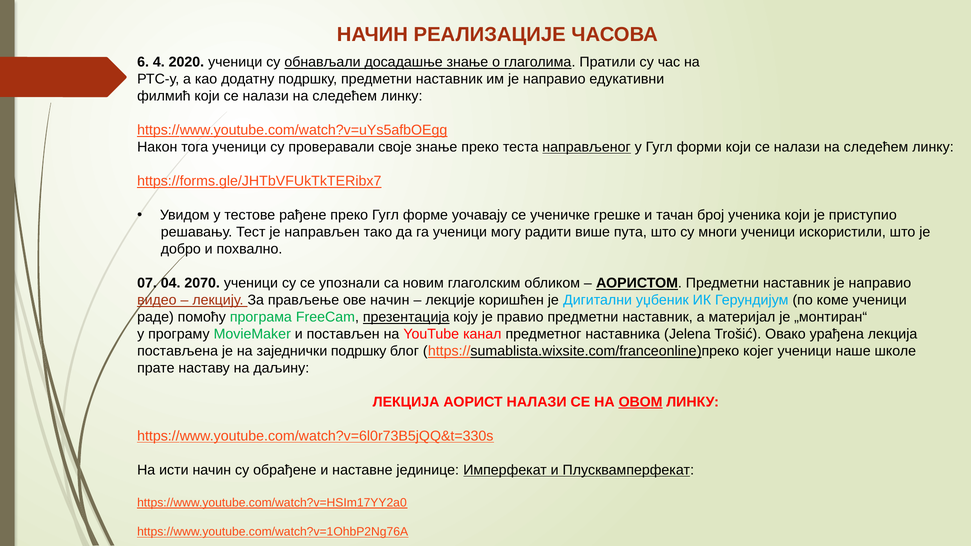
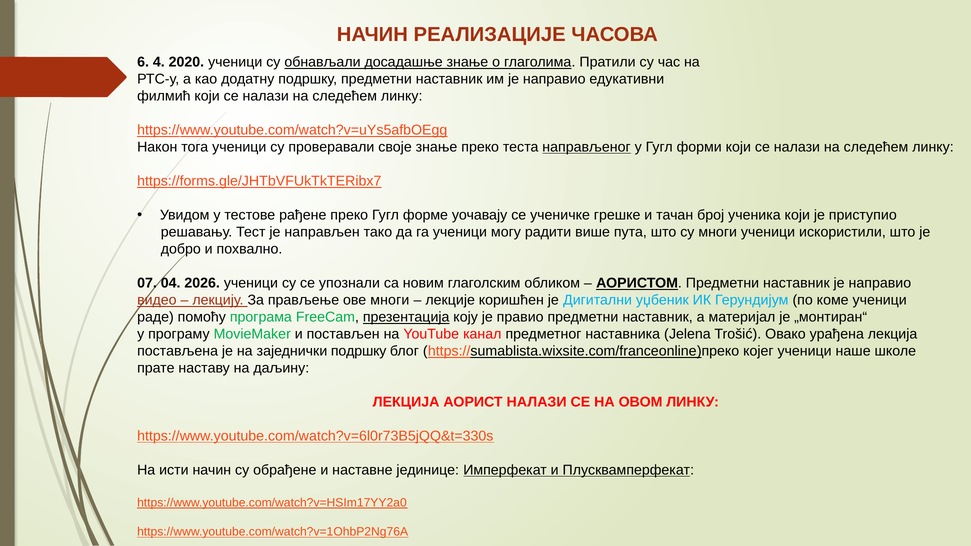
2070: 2070 -> 2026
ове начин: начин -> многи
ОВОМ underline: present -> none
